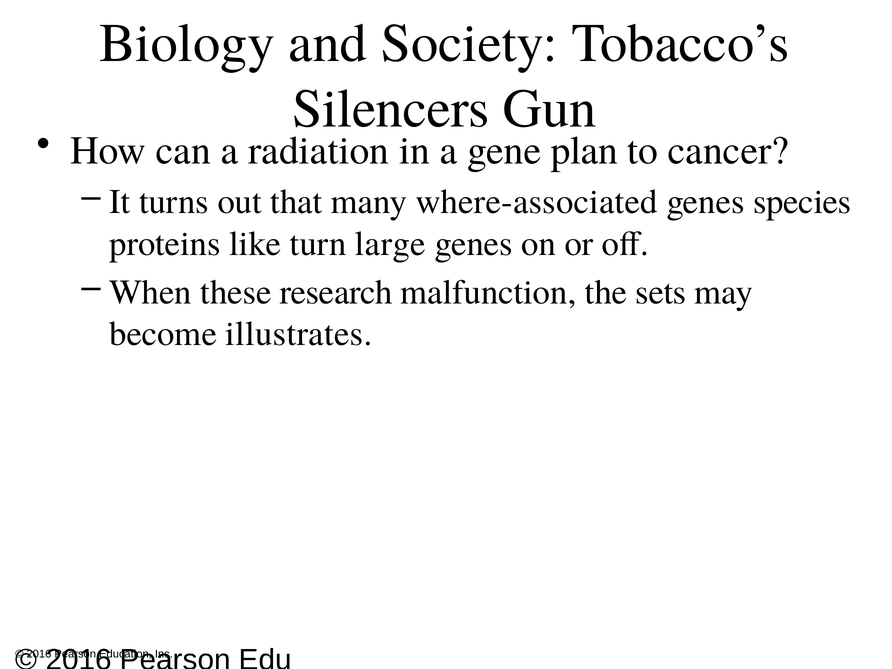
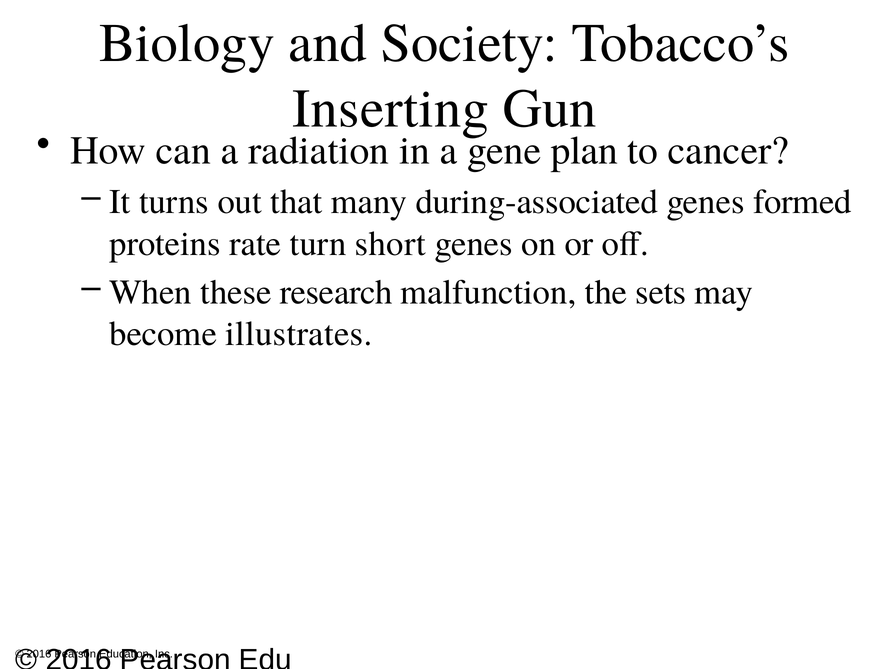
Silencers: Silencers -> Inserting
where-associated: where-associated -> during-associated
species: species -> formed
like: like -> rate
large: large -> short
